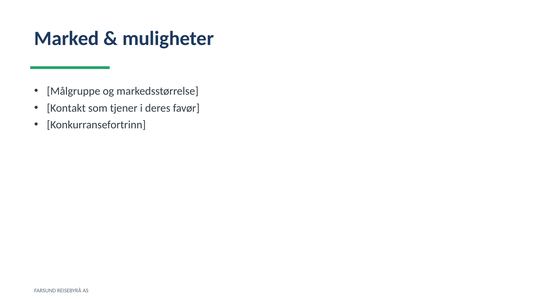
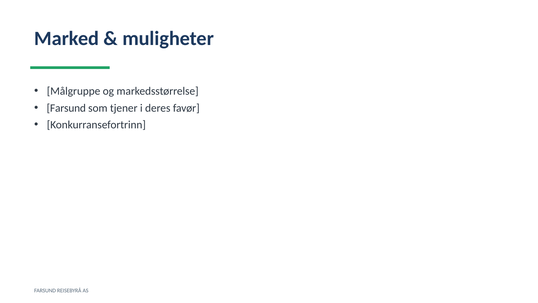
Kontakt at (66, 108): Kontakt -> Farsund
